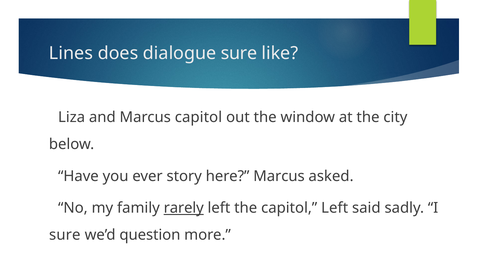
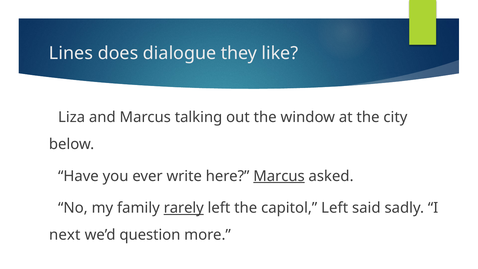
dialogue sure: sure -> they
Marcus capitol: capitol -> talking
story: story -> write
Marcus at (279, 176) underline: none -> present
sure at (65, 235): sure -> next
